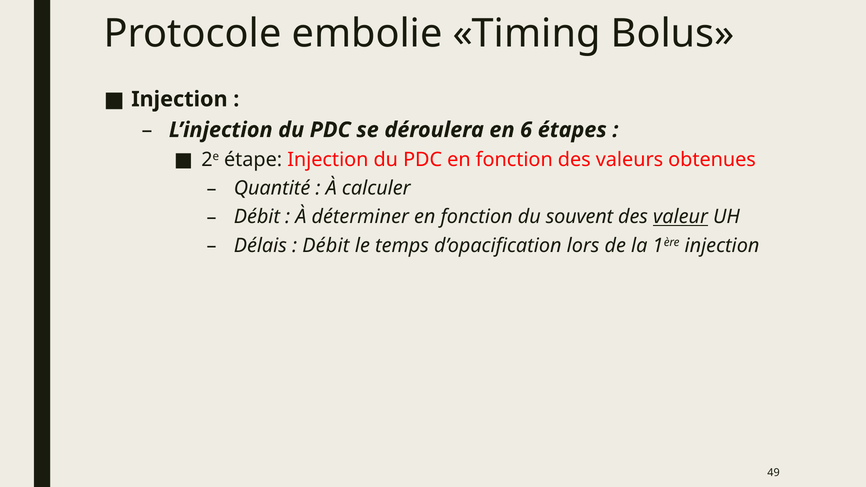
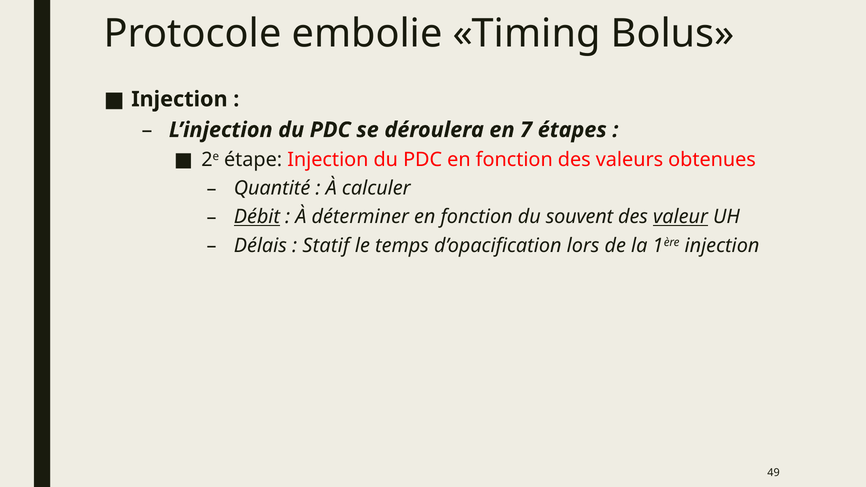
6: 6 -> 7
Débit at (257, 217) underline: none -> present
Débit at (326, 246): Débit -> Statif
